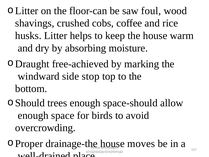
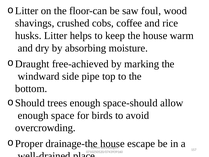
stop: stop -> pipe
moves: moves -> escape
